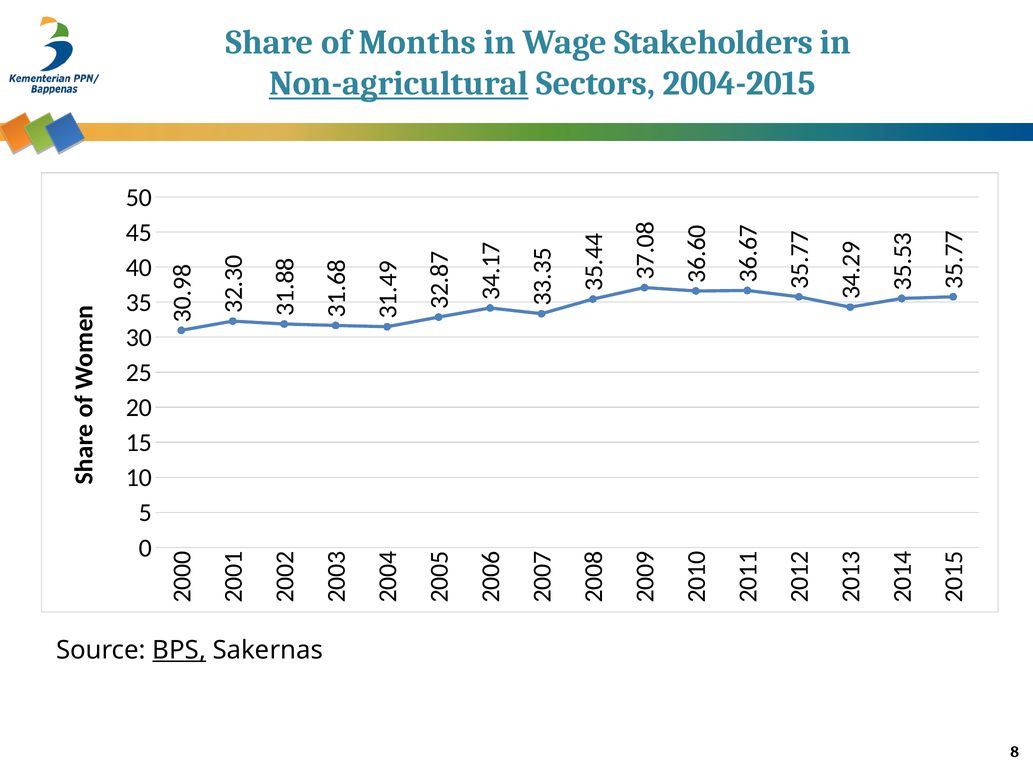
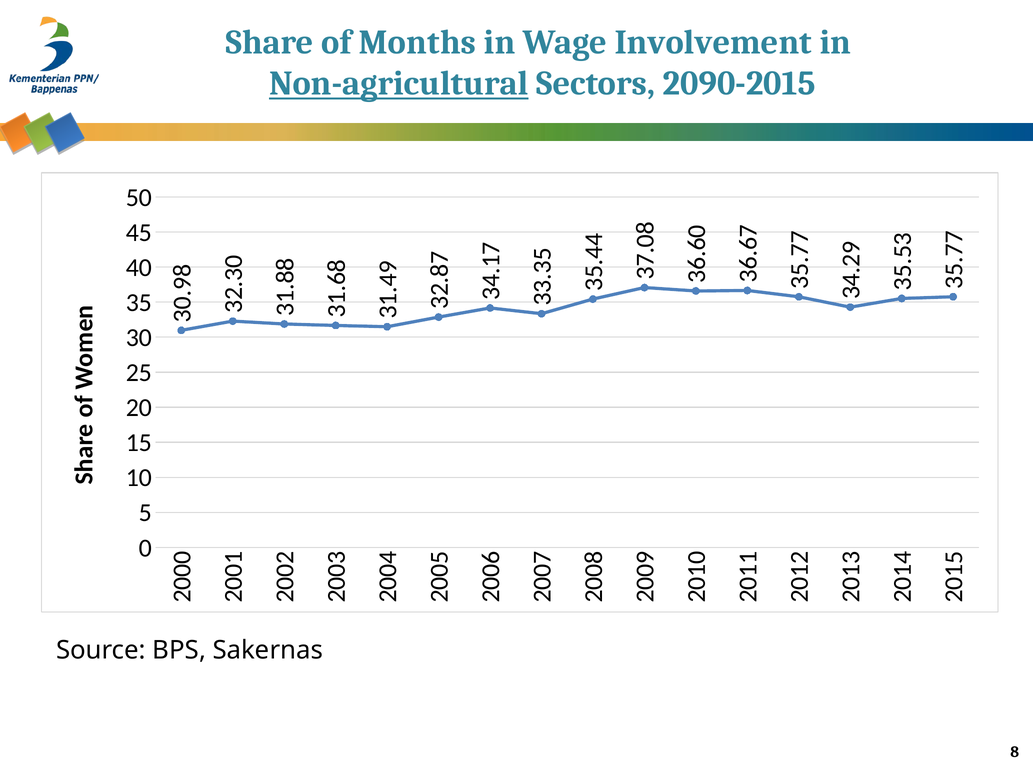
Stakeholders: Stakeholders -> Involvement
2004-2015: 2004-2015 -> 2090-2015
BPS underline: present -> none
